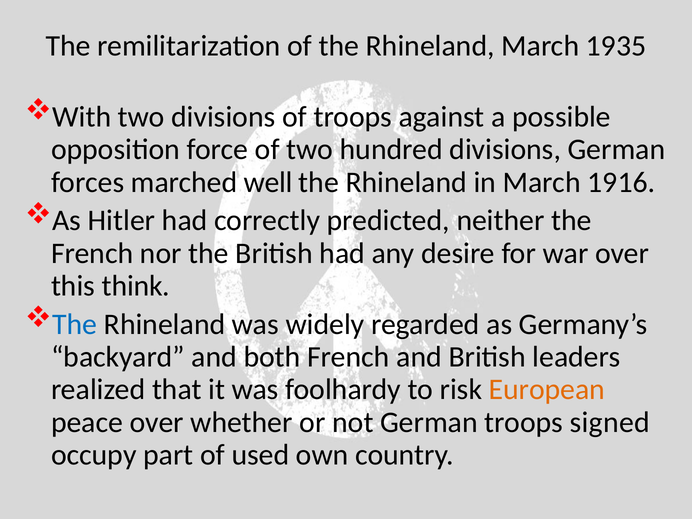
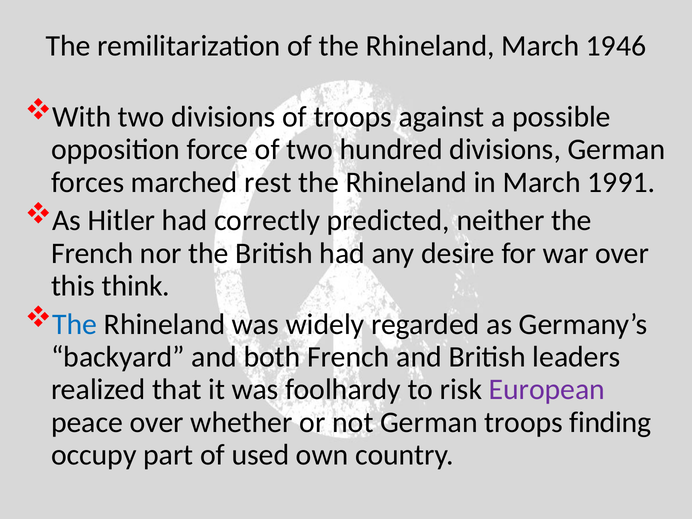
1935: 1935 -> 1946
well: well -> rest
1916: 1916 -> 1991
European colour: orange -> purple
signed: signed -> finding
